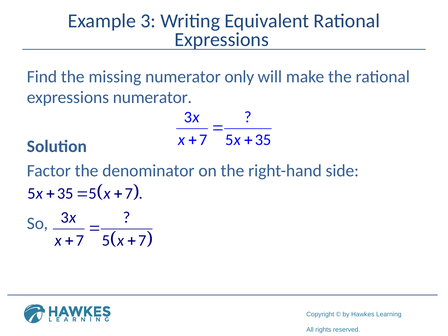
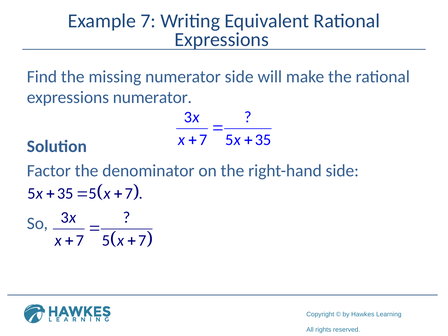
Example 3: 3 -> 7
numerator only: only -> side
